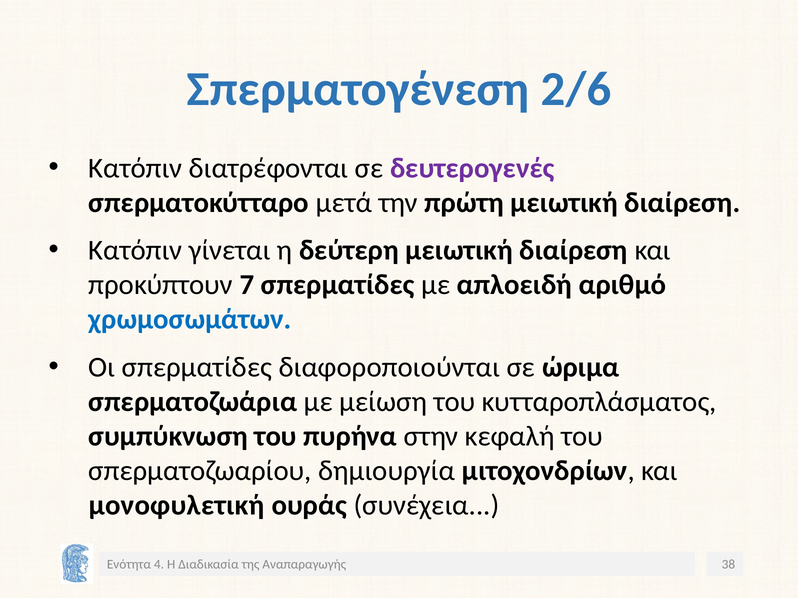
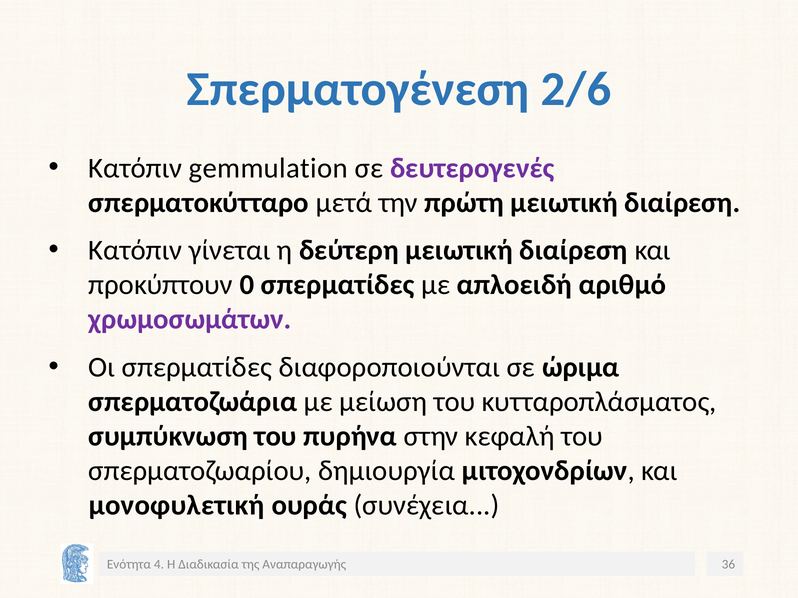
διατρέφονται: διατρέφονται -> gemmulation
7: 7 -> 0
χρωμοσωμάτων colour: blue -> purple
38: 38 -> 36
